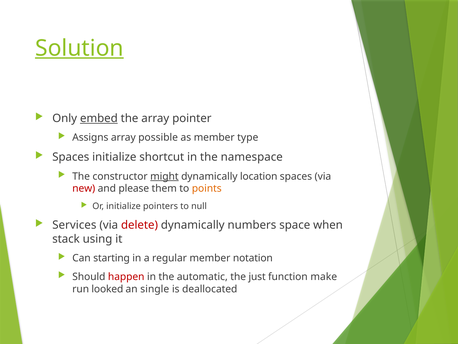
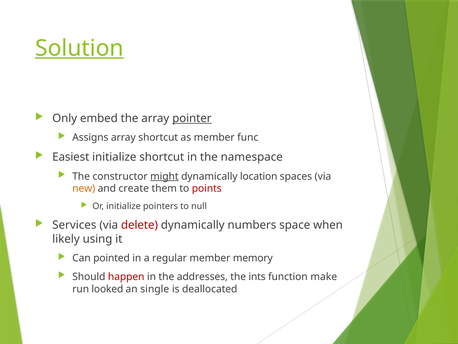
embed underline: present -> none
pointer underline: none -> present
array possible: possible -> shortcut
type: type -> func
Spaces at (71, 157): Spaces -> Easiest
new colour: red -> orange
please: please -> create
points colour: orange -> red
stack: stack -> likely
starting: starting -> pointed
notation: notation -> memory
automatic: automatic -> addresses
just: just -> ints
